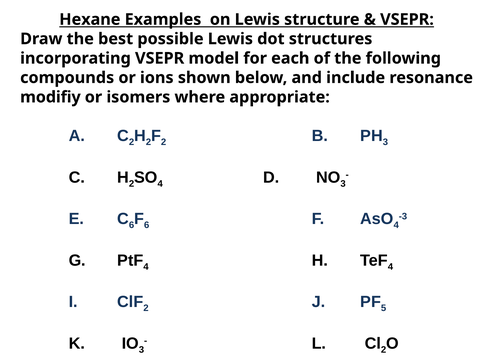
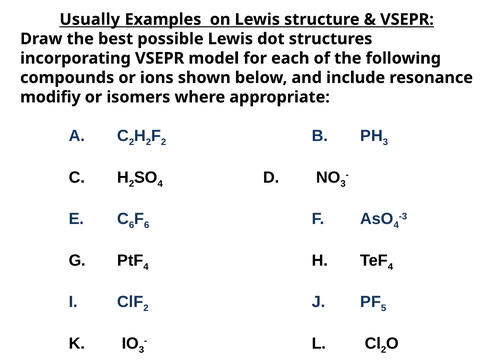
Hexane: Hexane -> Usually
